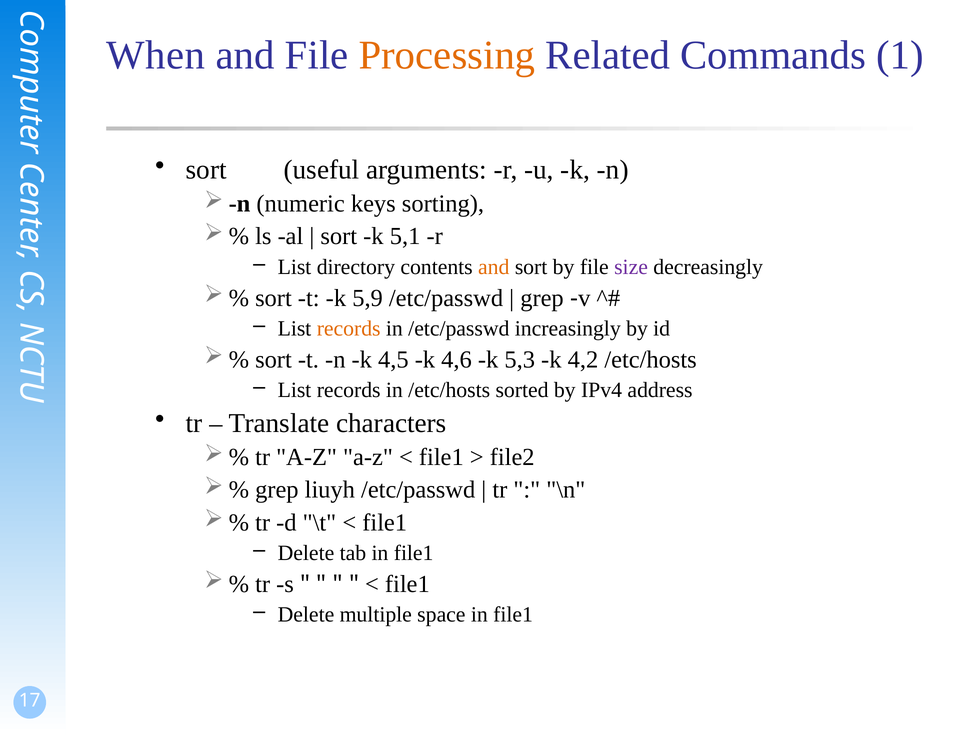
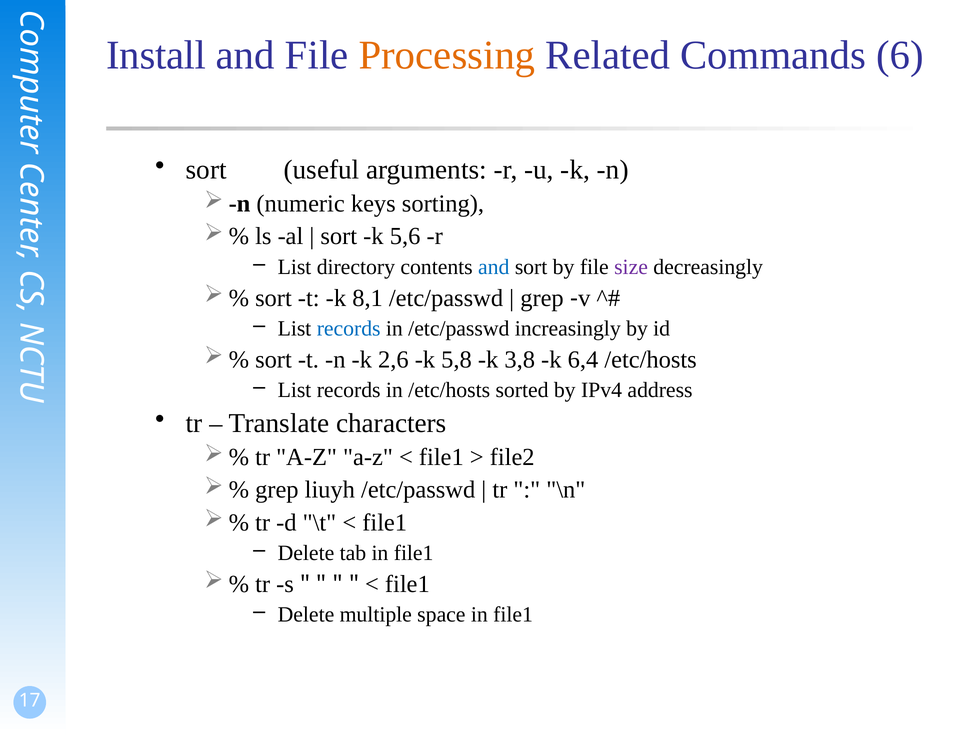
When: When -> Install
1: 1 -> 6
5,1: 5,1 -> 5,6
and at (494, 267) colour: orange -> blue
5,9: 5,9 -> 8,1
records at (349, 328) colour: orange -> blue
4,5: 4,5 -> 2,6
4,6: 4,6 -> 5,8
5,3: 5,3 -> 3,8
4,2: 4,2 -> 6,4
